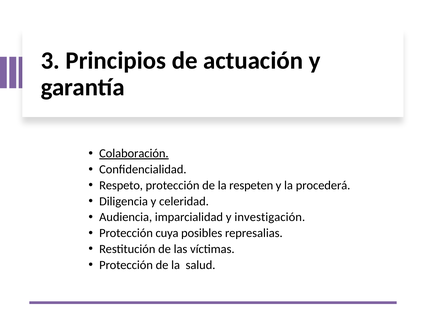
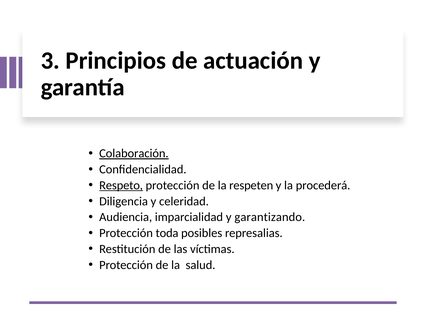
Respeto underline: none -> present
investigación: investigación -> garantizando
cuya: cuya -> toda
